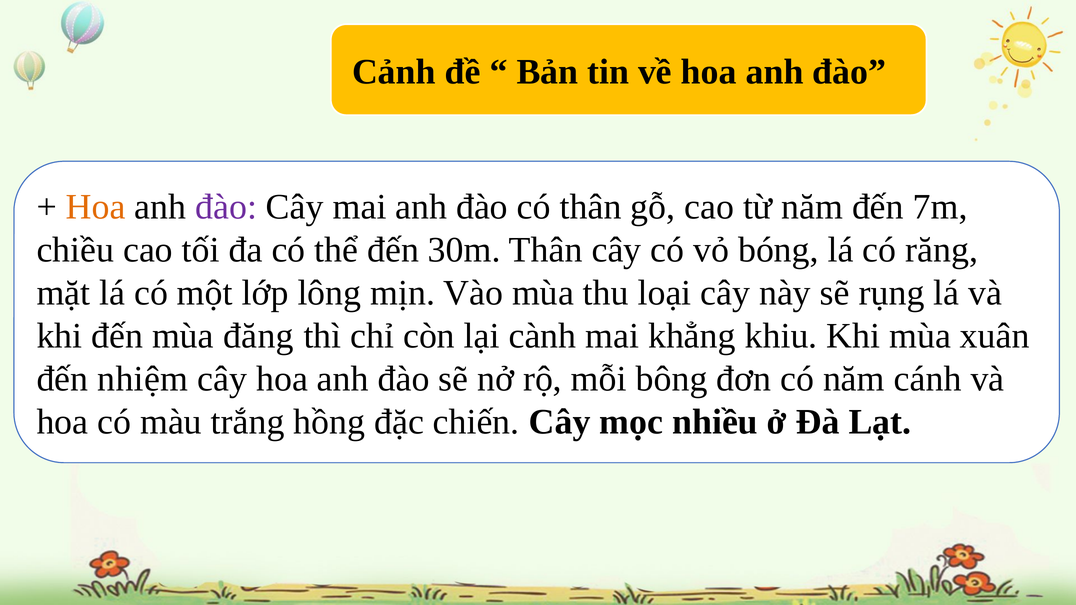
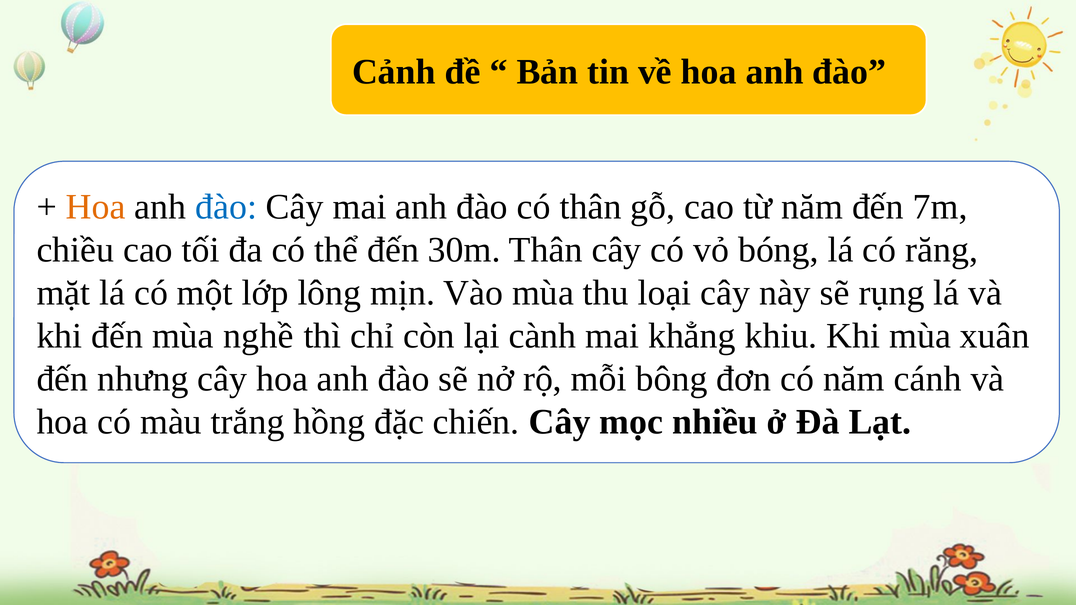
đào at (226, 207) colour: purple -> blue
đăng: đăng -> nghề
nhiệm: nhiệm -> nhưng
